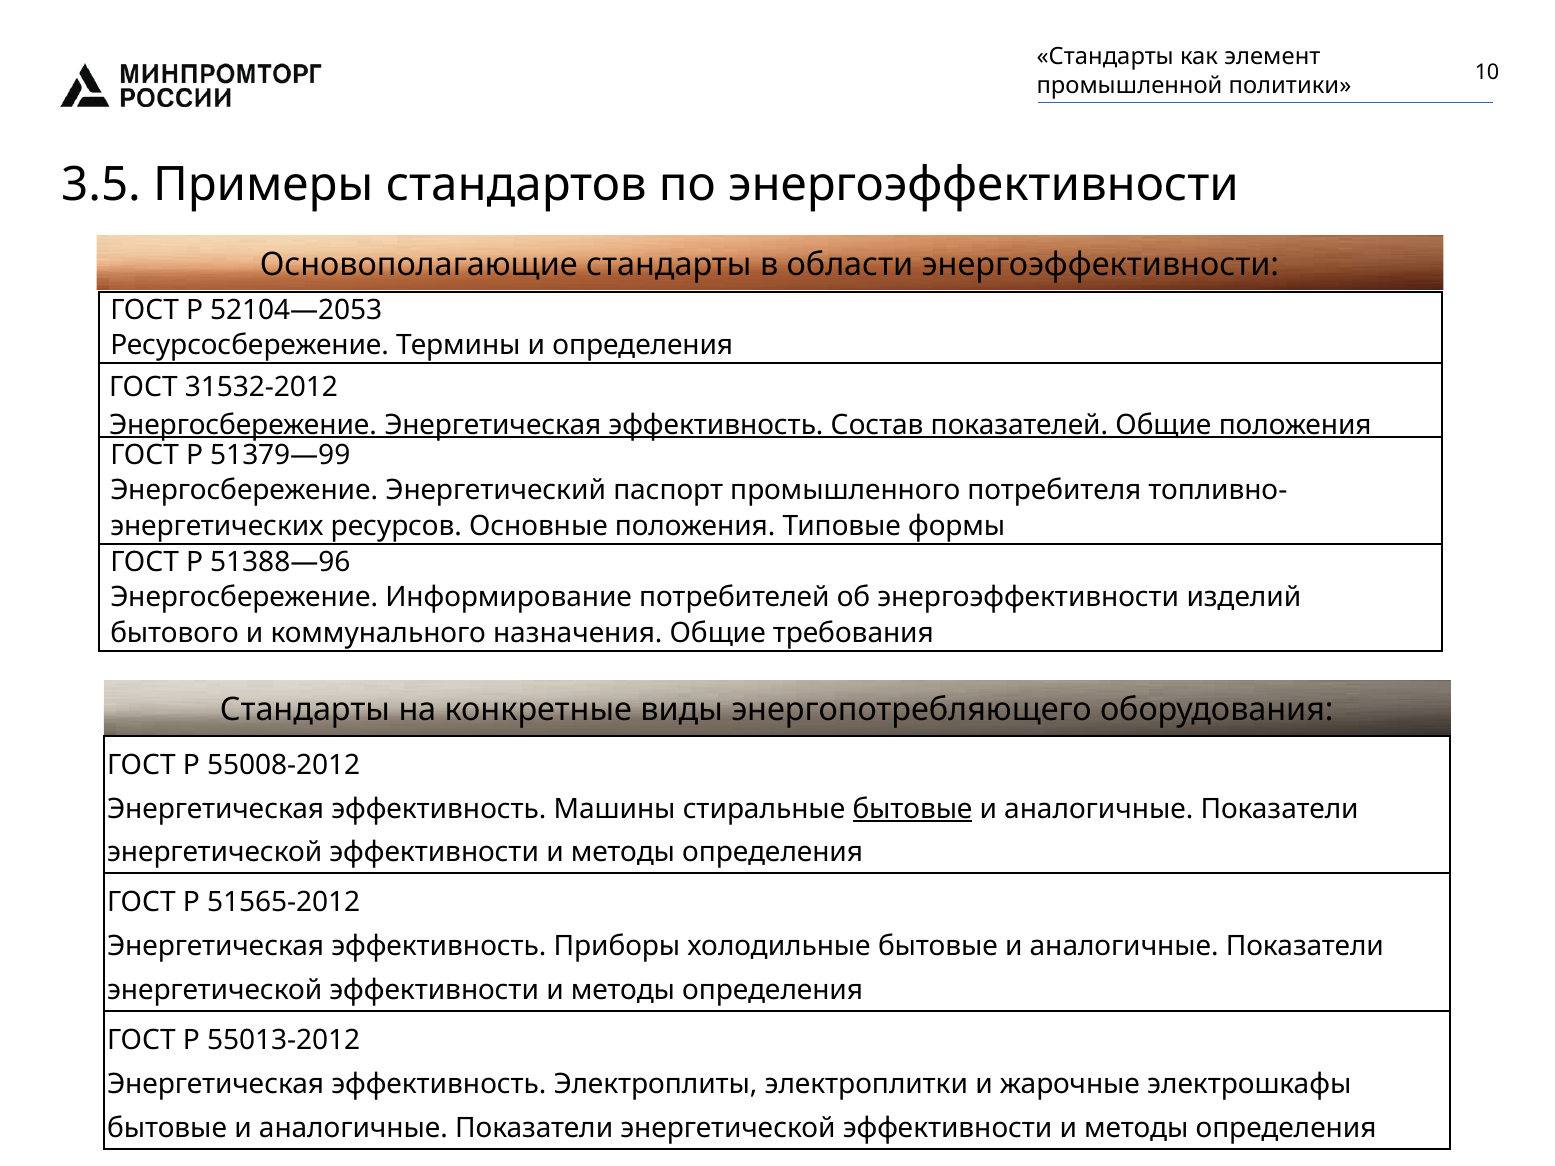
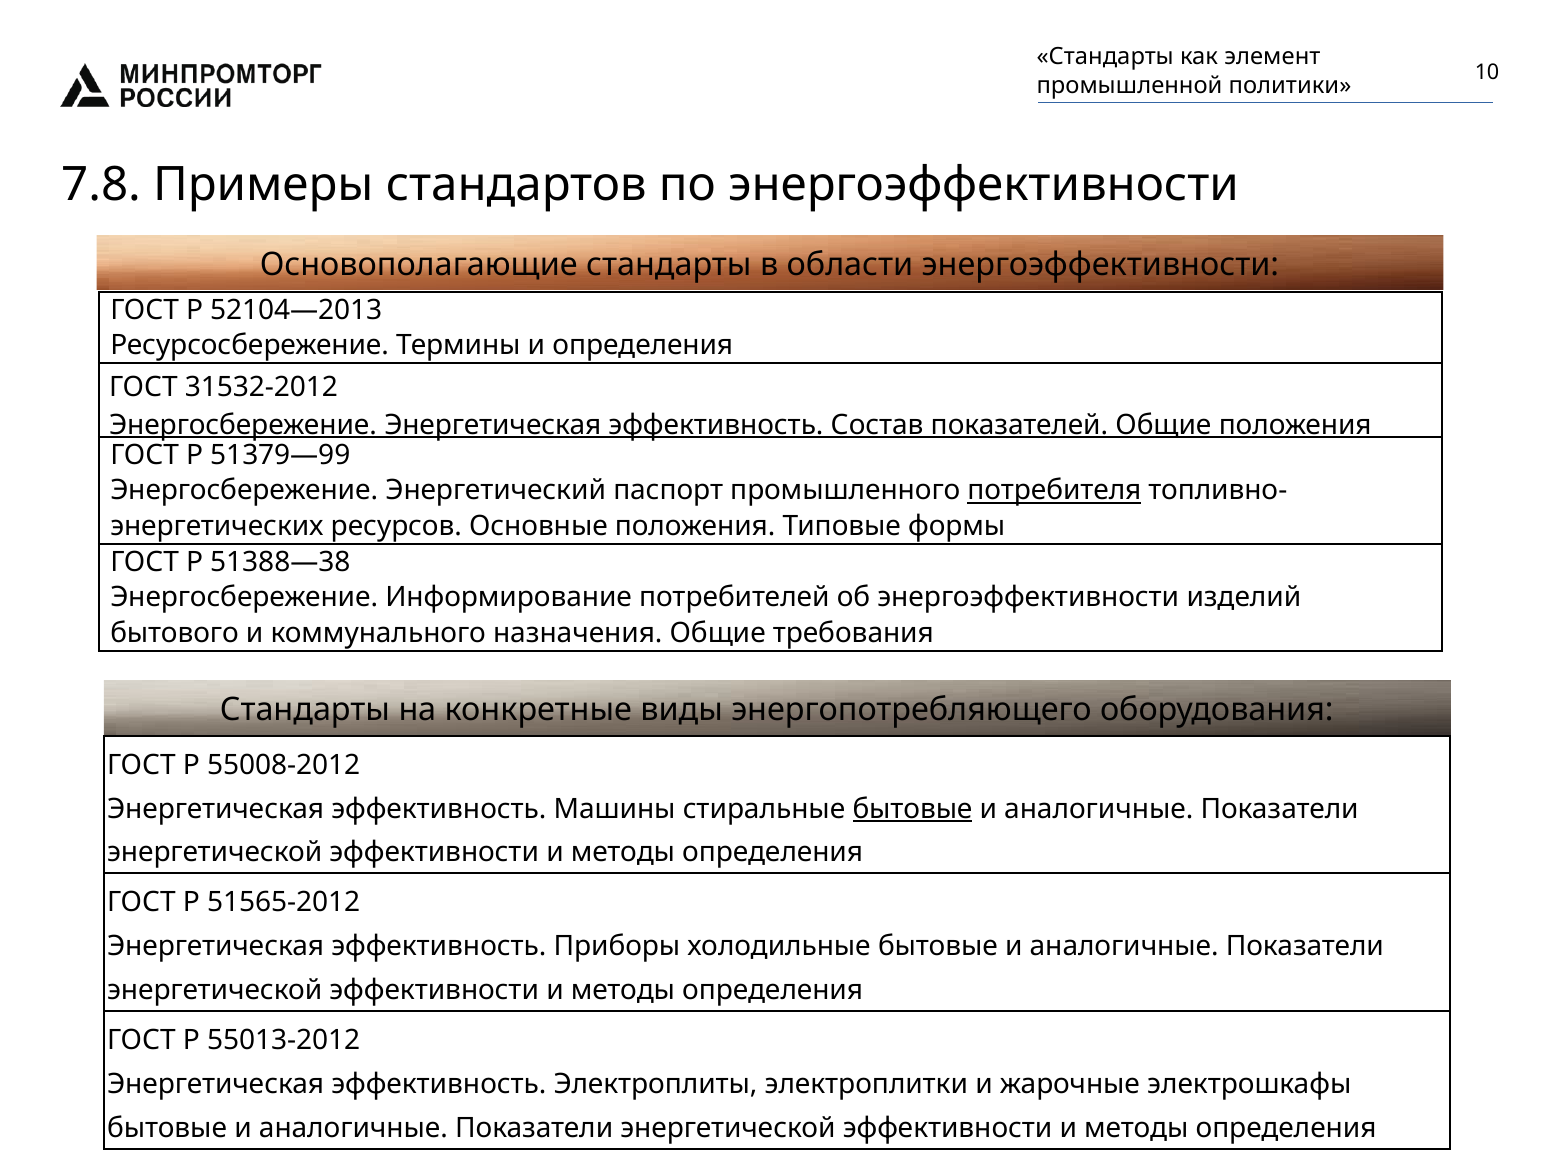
3.5: 3.5 -> 7.8
52104—2053: 52104—2053 -> 52104—2013
потребителя underline: none -> present
51388—96: 51388—96 -> 51388—38
